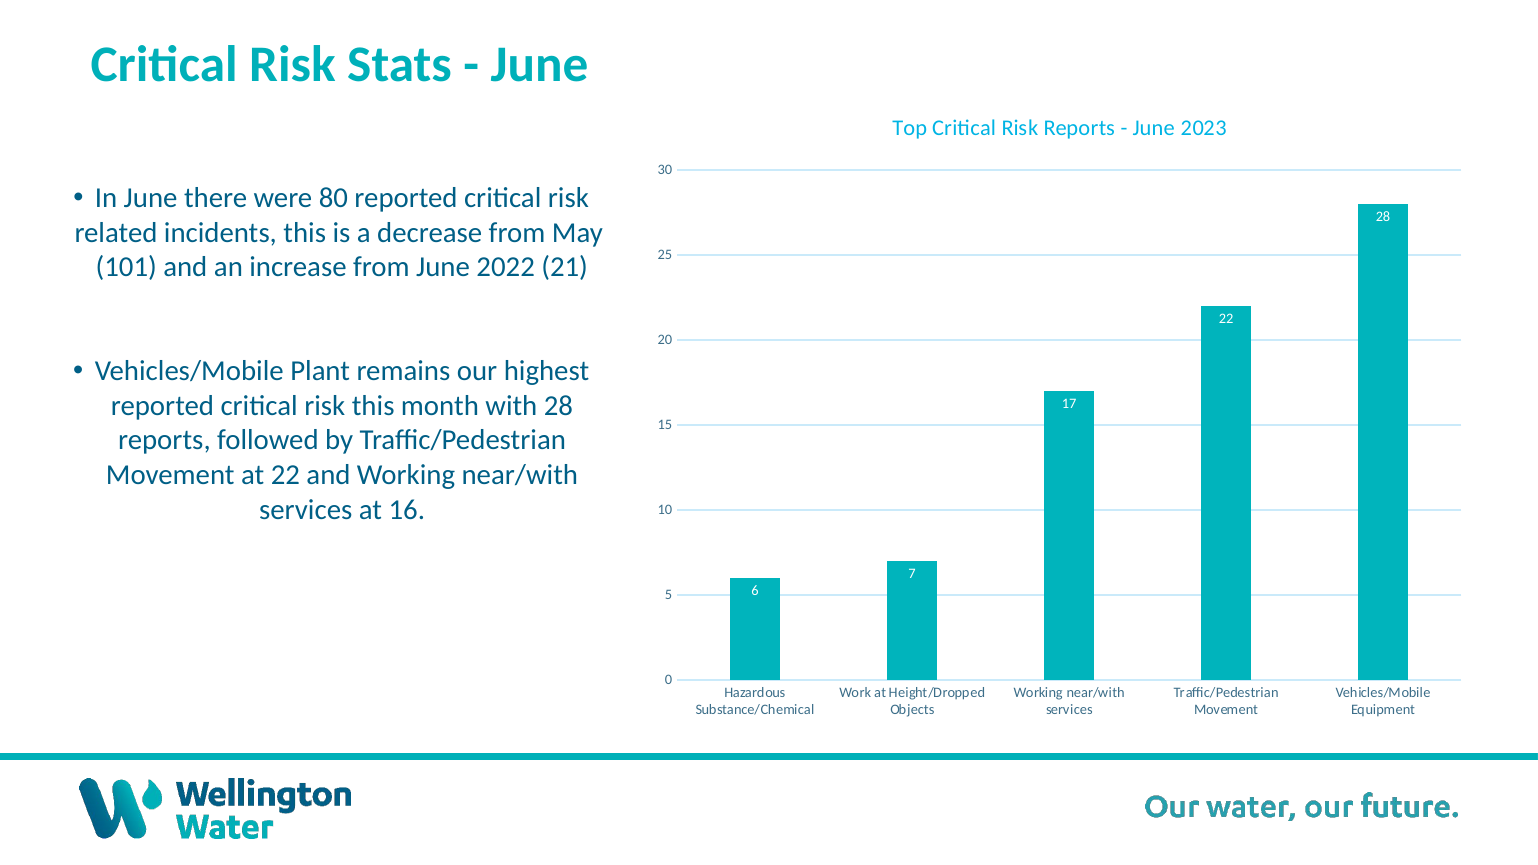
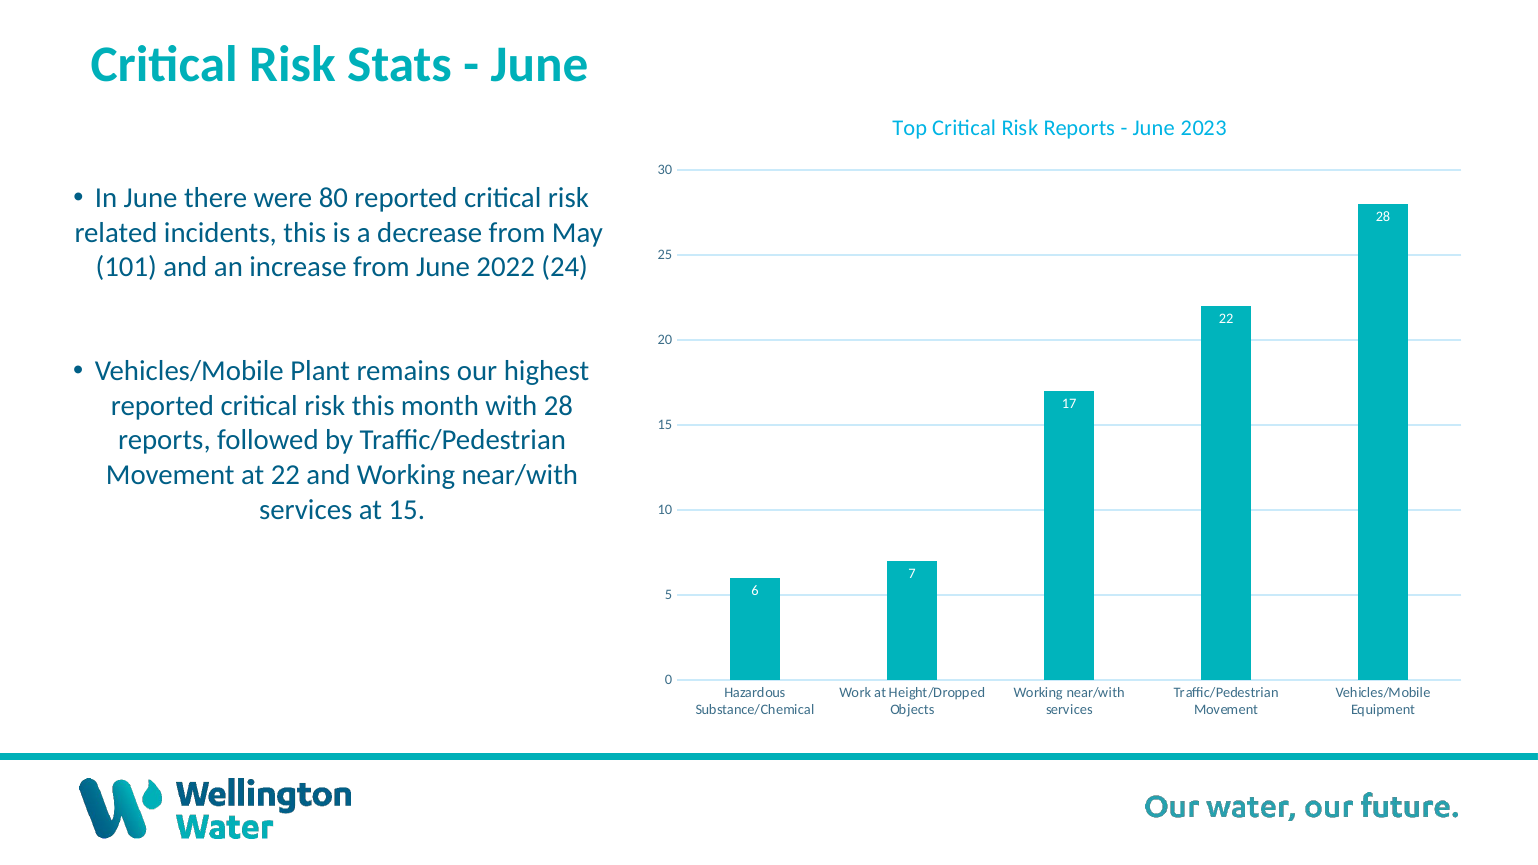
21: 21 -> 24
at 16: 16 -> 15
